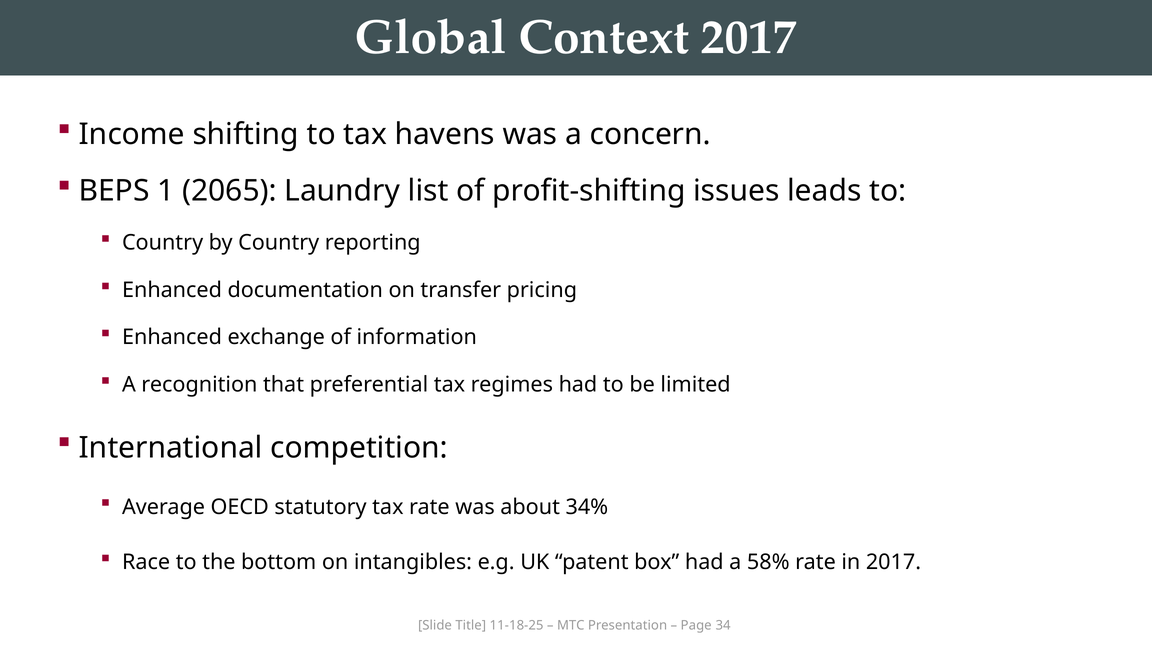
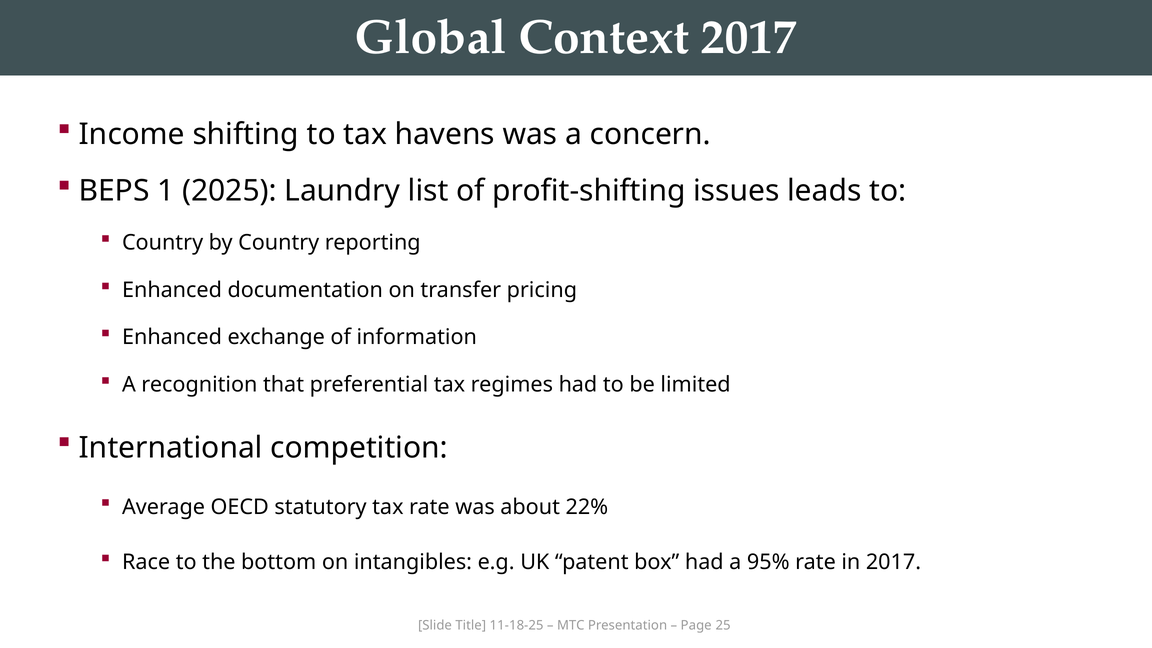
2065: 2065 -> 2025
34%: 34% -> 22%
58%: 58% -> 95%
34: 34 -> 25
